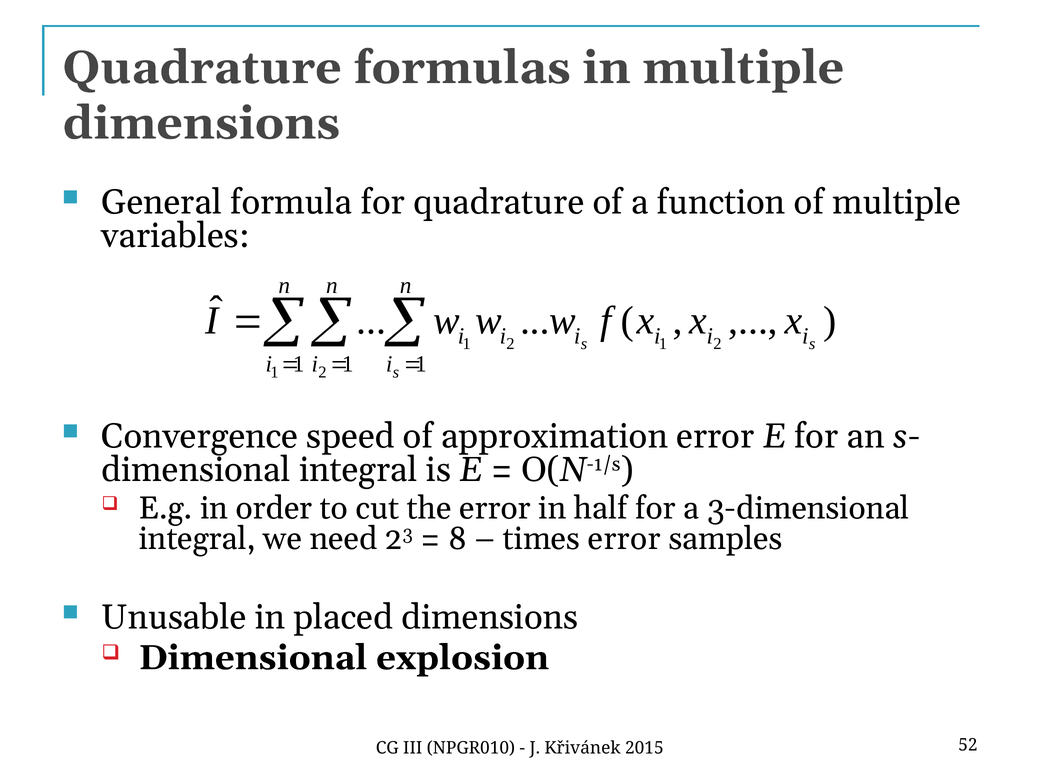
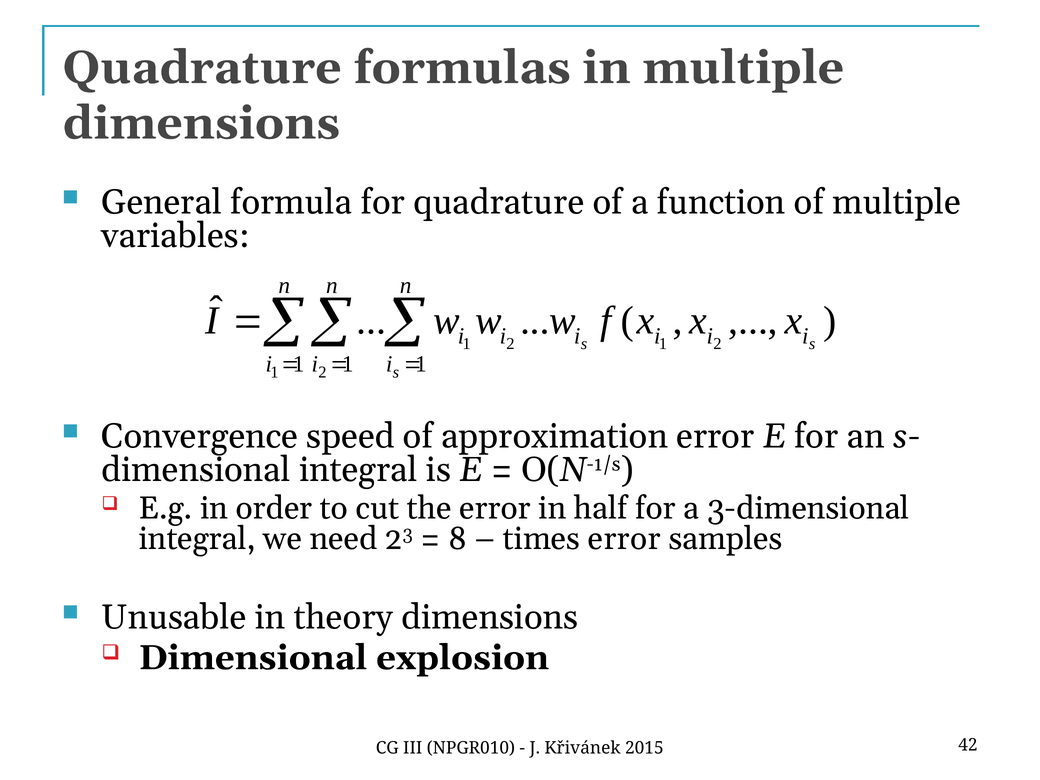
placed: placed -> theory
52: 52 -> 42
